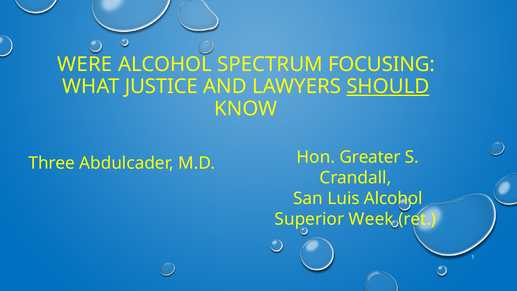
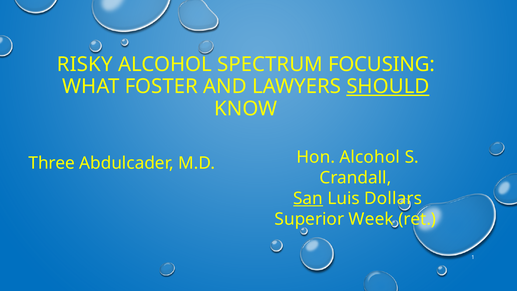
WERE: WERE -> RISKY
JUSTICE: JUSTICE -> FOSTER
Hon Greater: Greater -> Alcohol
San underline: none -> present
Luis Alcohol: Alcohol -> Dollars
